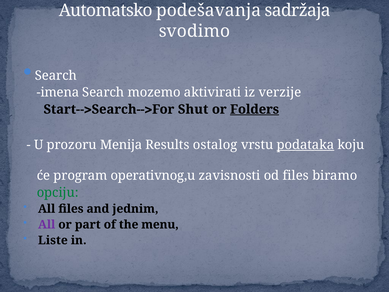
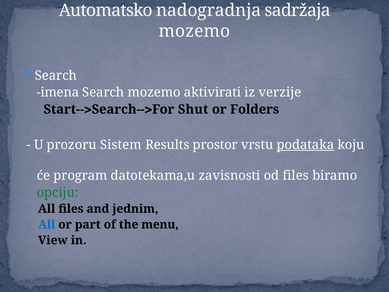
podešavanja: podešavanja -> nadogradnja
svodimo at (194, 31): svodimo -> mozemo
Folders underline: present -> none
Menija: Menija -> Sistem
ostalog: ostalog -> prostor
operativnog,u: operativnog,u -> datotekama,u
All at (47, 224) colour: purple -> blue
Liste: Liste -> View
